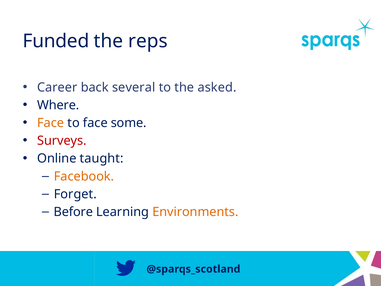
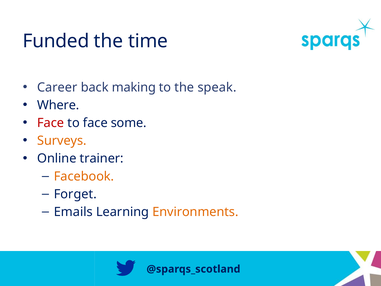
reps: reps -> time
several: several -> making
asked: asked -> speak
Face at (51, 123) colour: orange -> red
Surveys colour: red -> orange
taught: taught -> trainer
Before: Before -> Emails
